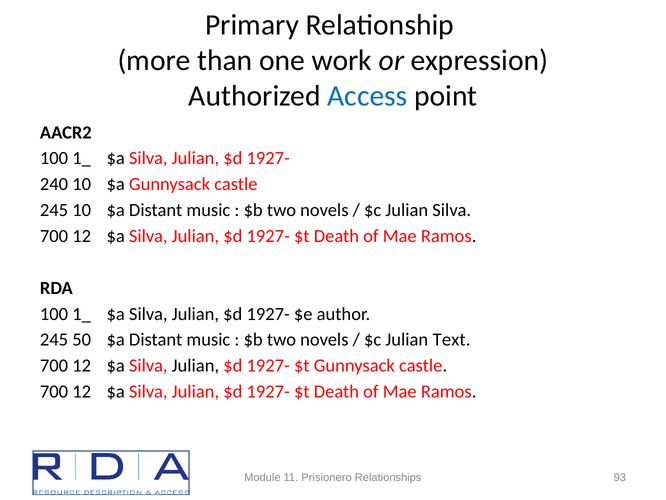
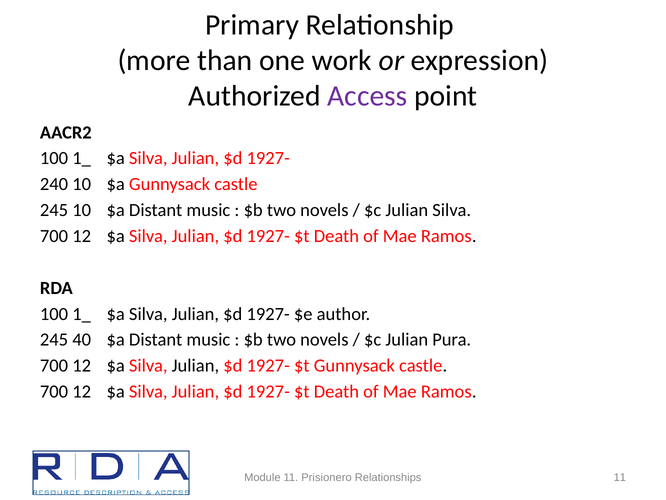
Access colour: blue -> purple
50: 50 -> 40
Text: Text -> Pura
Relationships 93: 93 -> 11
